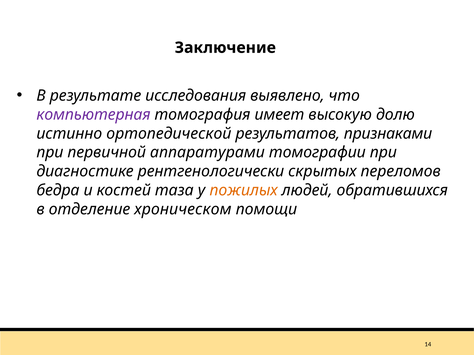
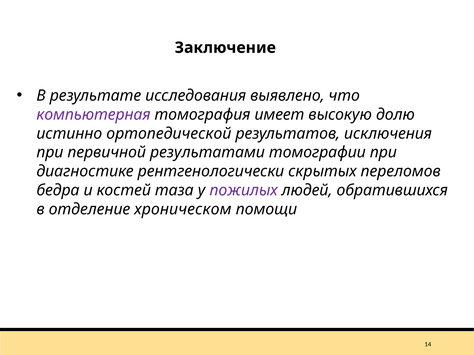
признаками: признаками -> исключения
аппаратурами: аппаратурами -> результатами
пожилых colour: orange -> purple
